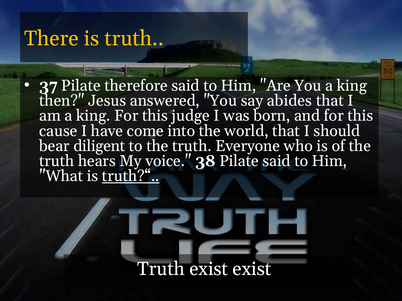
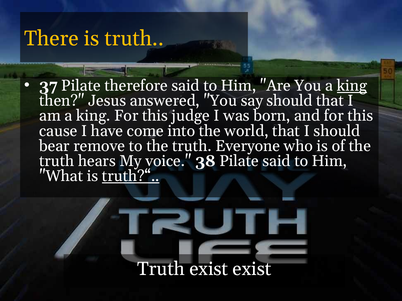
king at (352, 86) underline: none -> present
say abides: abides -> should
diligent: diligent -> remove
